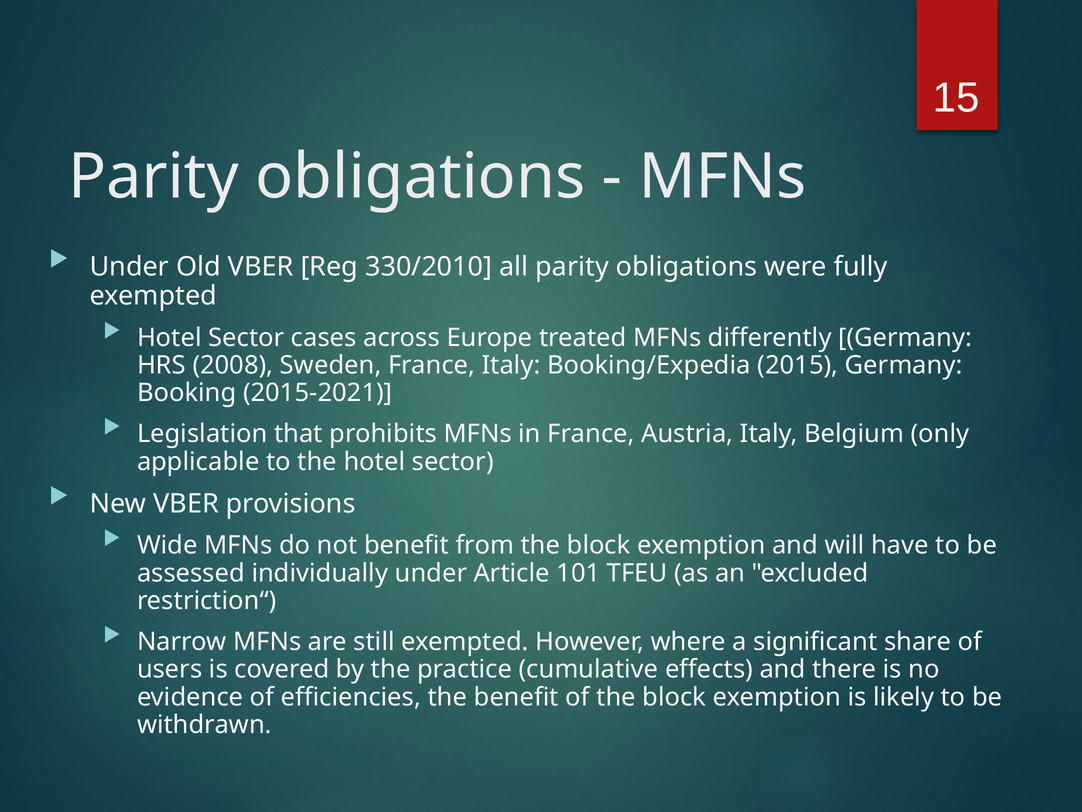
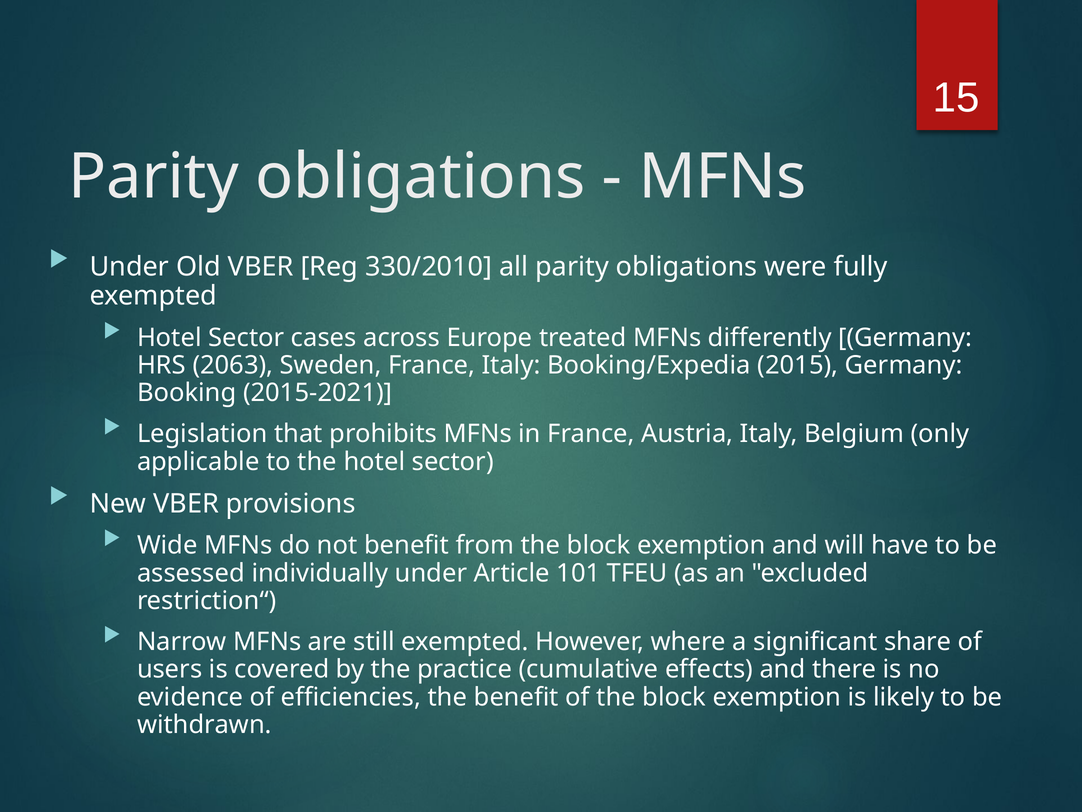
2008: 2008 -> 2063
